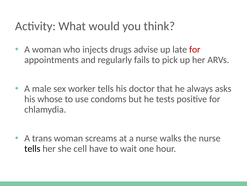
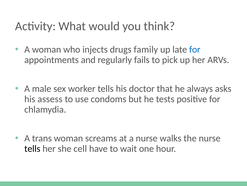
advise: advise -> family
for at (195, 49) colour: red -> blue
whose: whose -> assess
